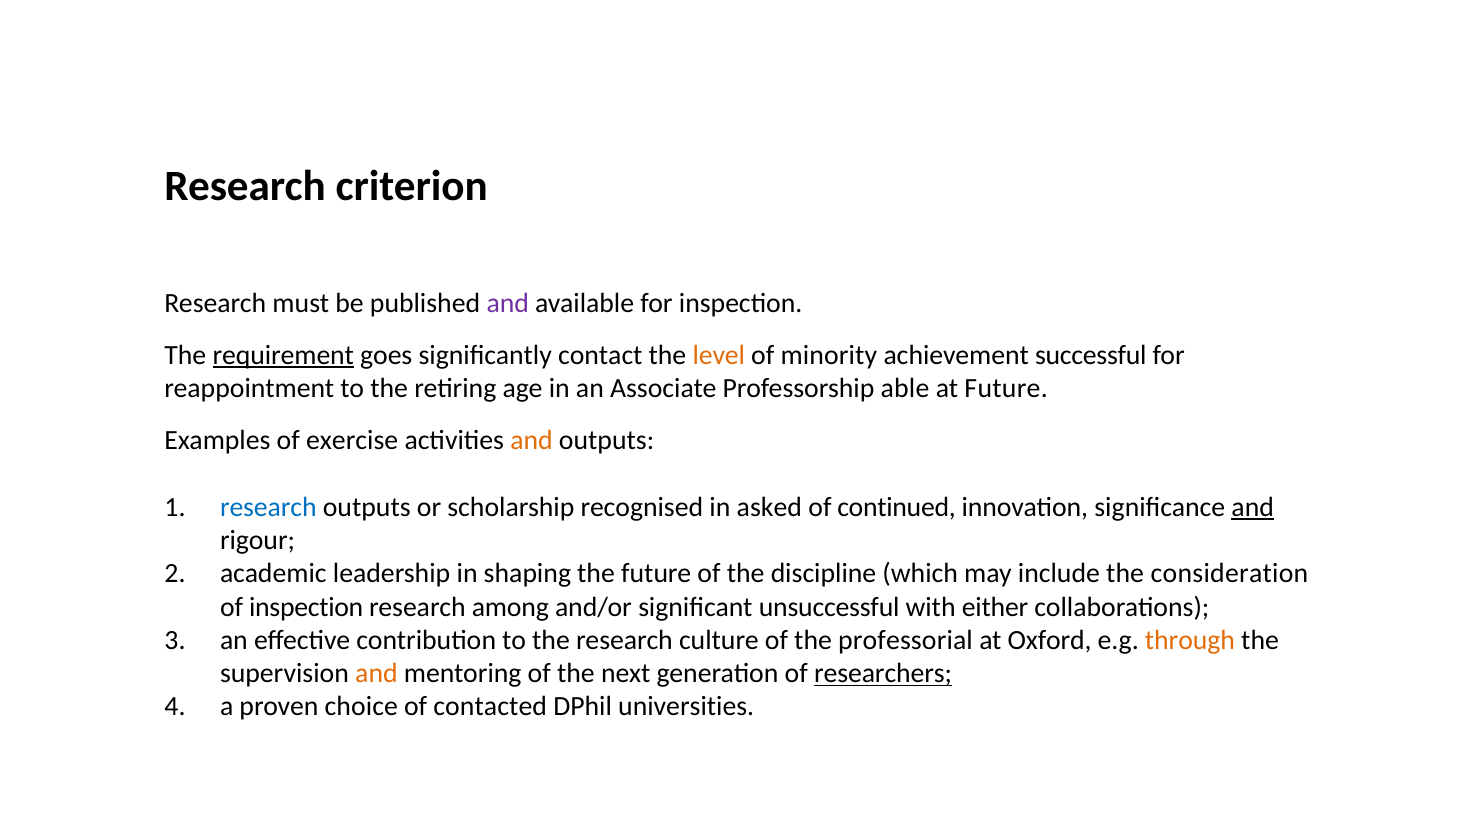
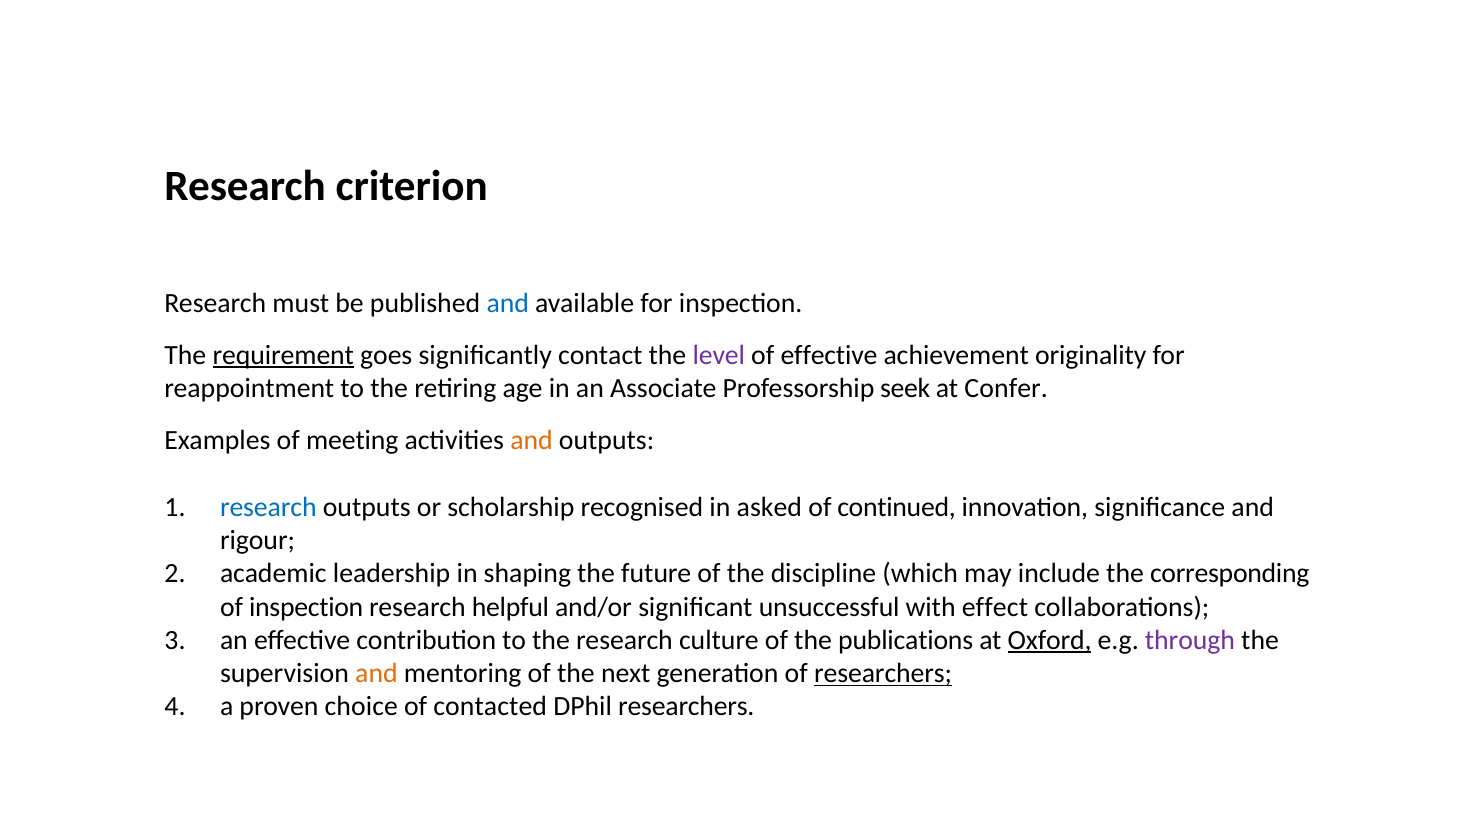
and at (508, 303) colour: purple -> blue
level colour: orange -> purple
of minority: minority -> effective
successful: successful -> originality
able: able -> seek
at Future: Future -> Confer
exercise: exercise -> meeting
and at (1253, 507) underline: present -> none
consideration: consideration -> corresponding
among: among -> helpful
either: either -> effect
professorial: professorial -> publications
Oxford underline: none -> present
through colour: orange -> purple
DPhil universities: universities -> researchers
